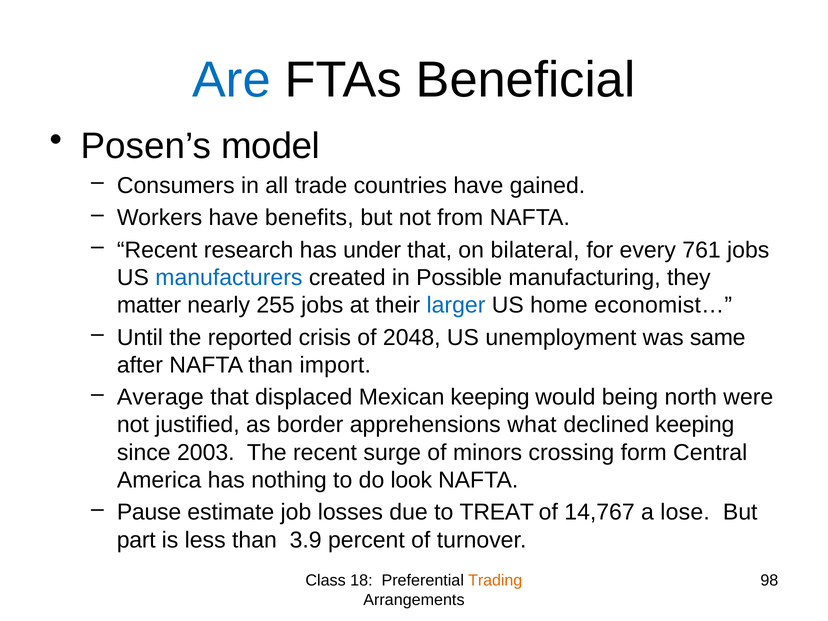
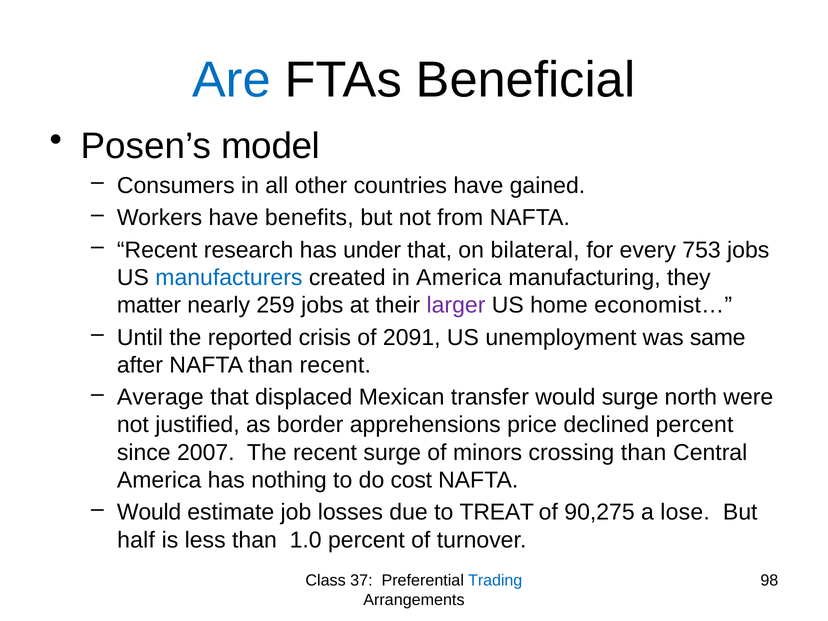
trade: trade -> other
761: 761 -> 753
in Possible: Possible -> America
255: 255 -> 259
larger colour: blue -> purple
2048: 2048 -> 2091
than import: import -> recent
Mexican keeping: keeping -> transfer
would being: being -> surge
what: what -> price
declined keeping: keeping -> percent
2003: 2003 -> 2007
crossing form: form -> than
look: look -> cost
Pause at (149, 512): Pause -> Would
14,767: 14,767 -> 90,275
part: part -> half
3.9: 3.9 -> 1.0
18: 18 -> 37
Trading colour: orange -> blue
